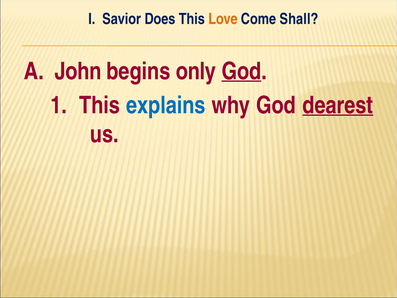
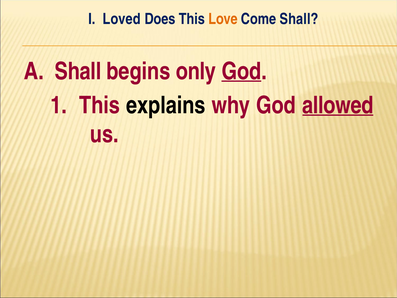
Savior: Savior -> Loved
A John: John -> Shall
explains colour: blue -> black
dearest: dearest -> allowed
